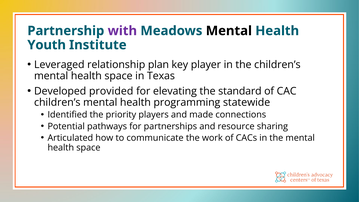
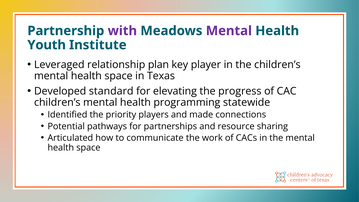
Mental at (229, 31) colour: black -> purple
provided: provided -> standard
standard: standard -> progress
